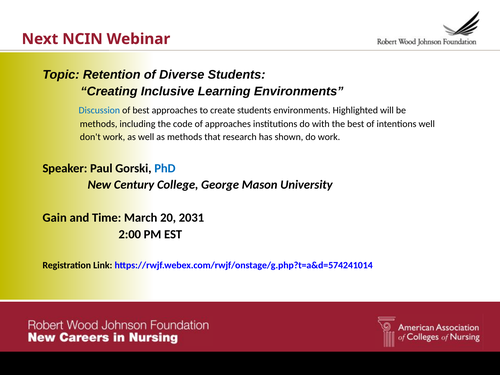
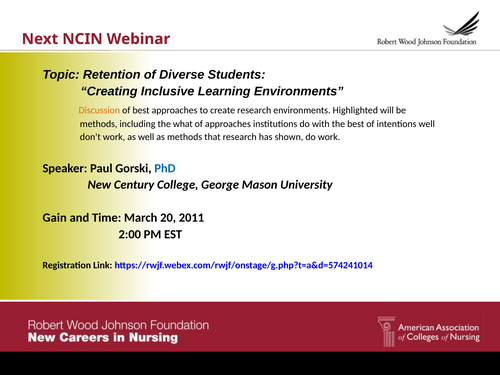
Discussion colour: blue -> orange
create students: students -> research
code: code -> what
2031: 2031 -> 2011
